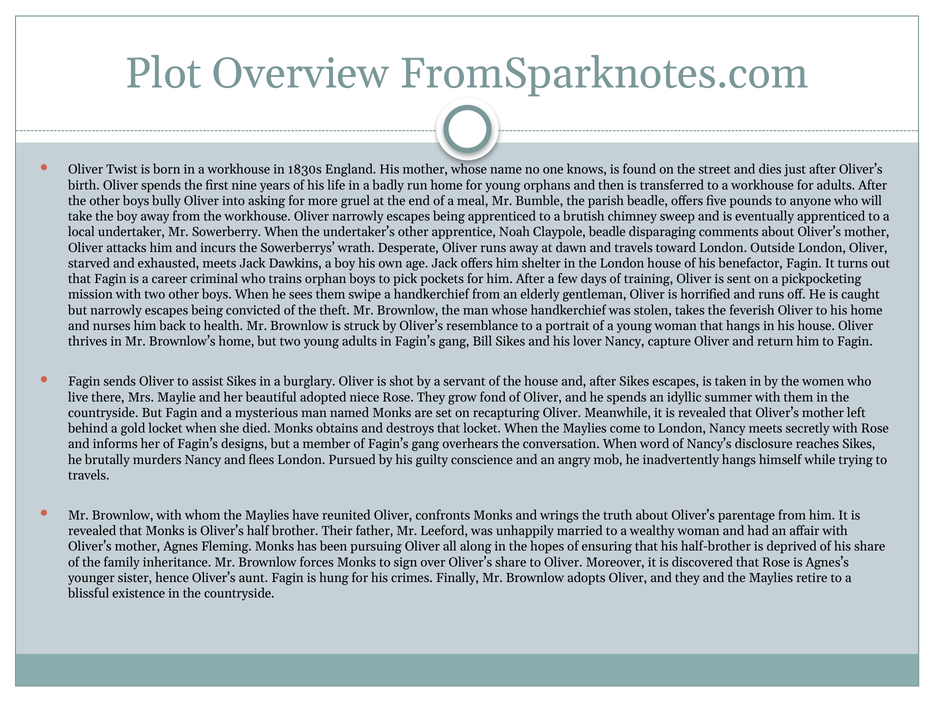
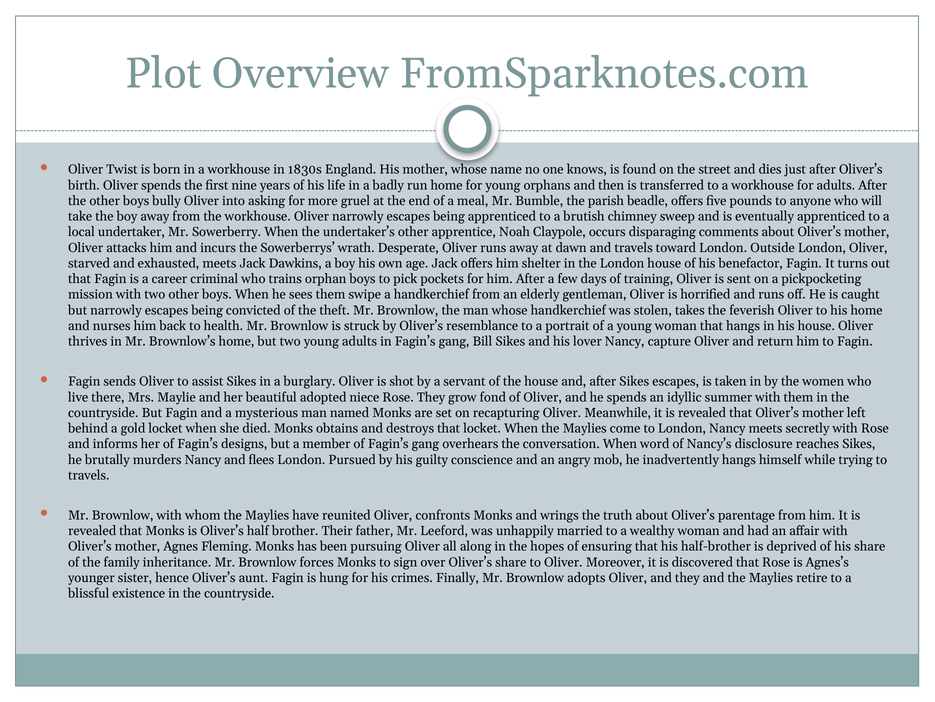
Claypole beadle: beadle -> occurs
